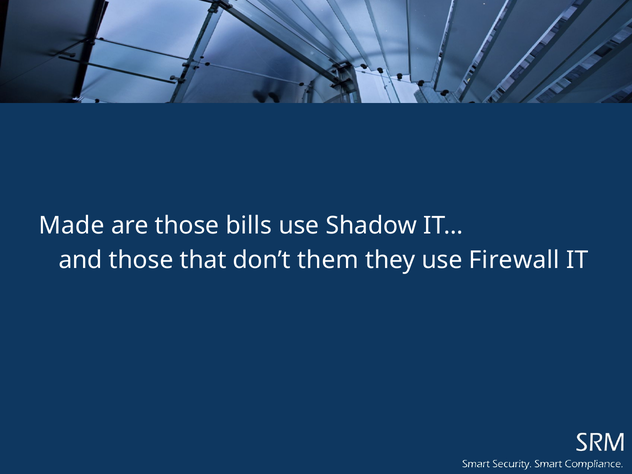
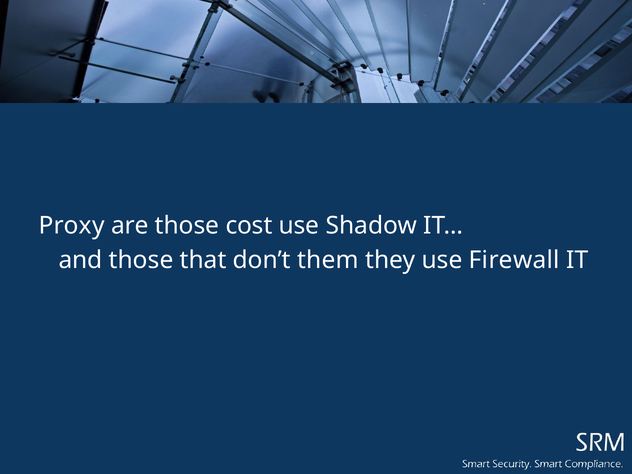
Made: Made -> Proxy
bills: bills -> cost
